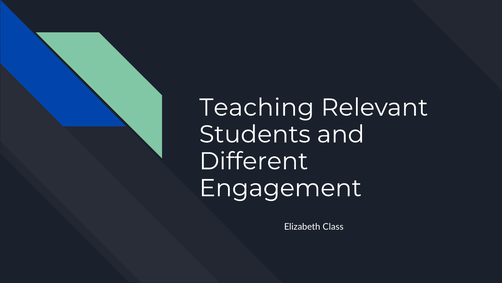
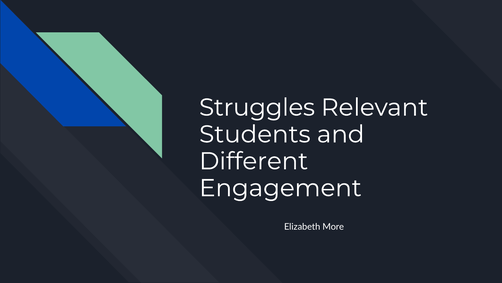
Teaching: Teaching -> Struggles
Class: Class -> More
